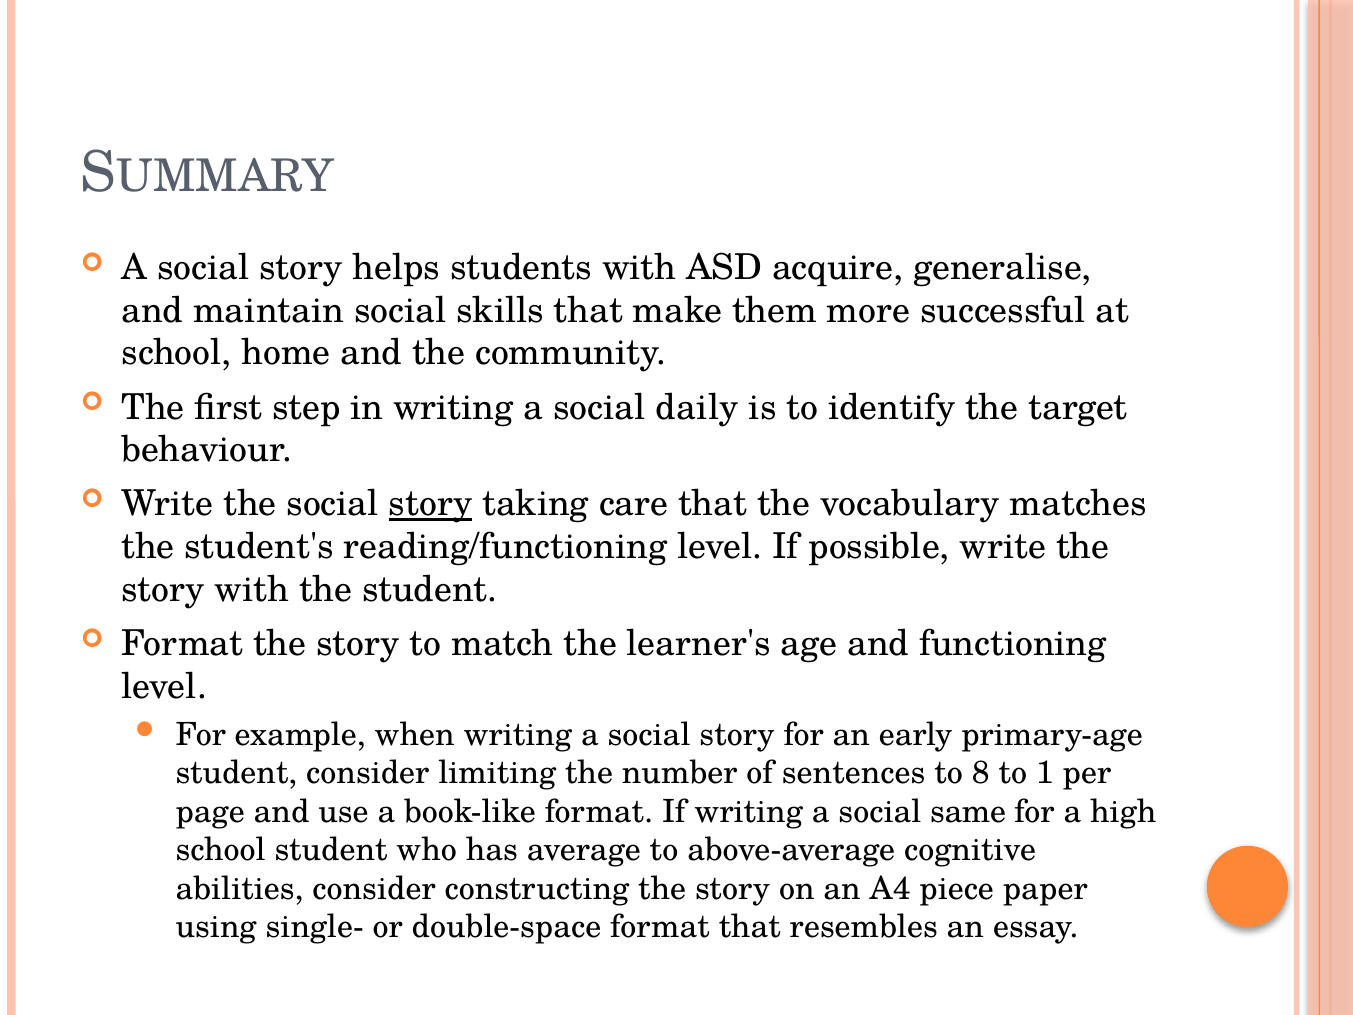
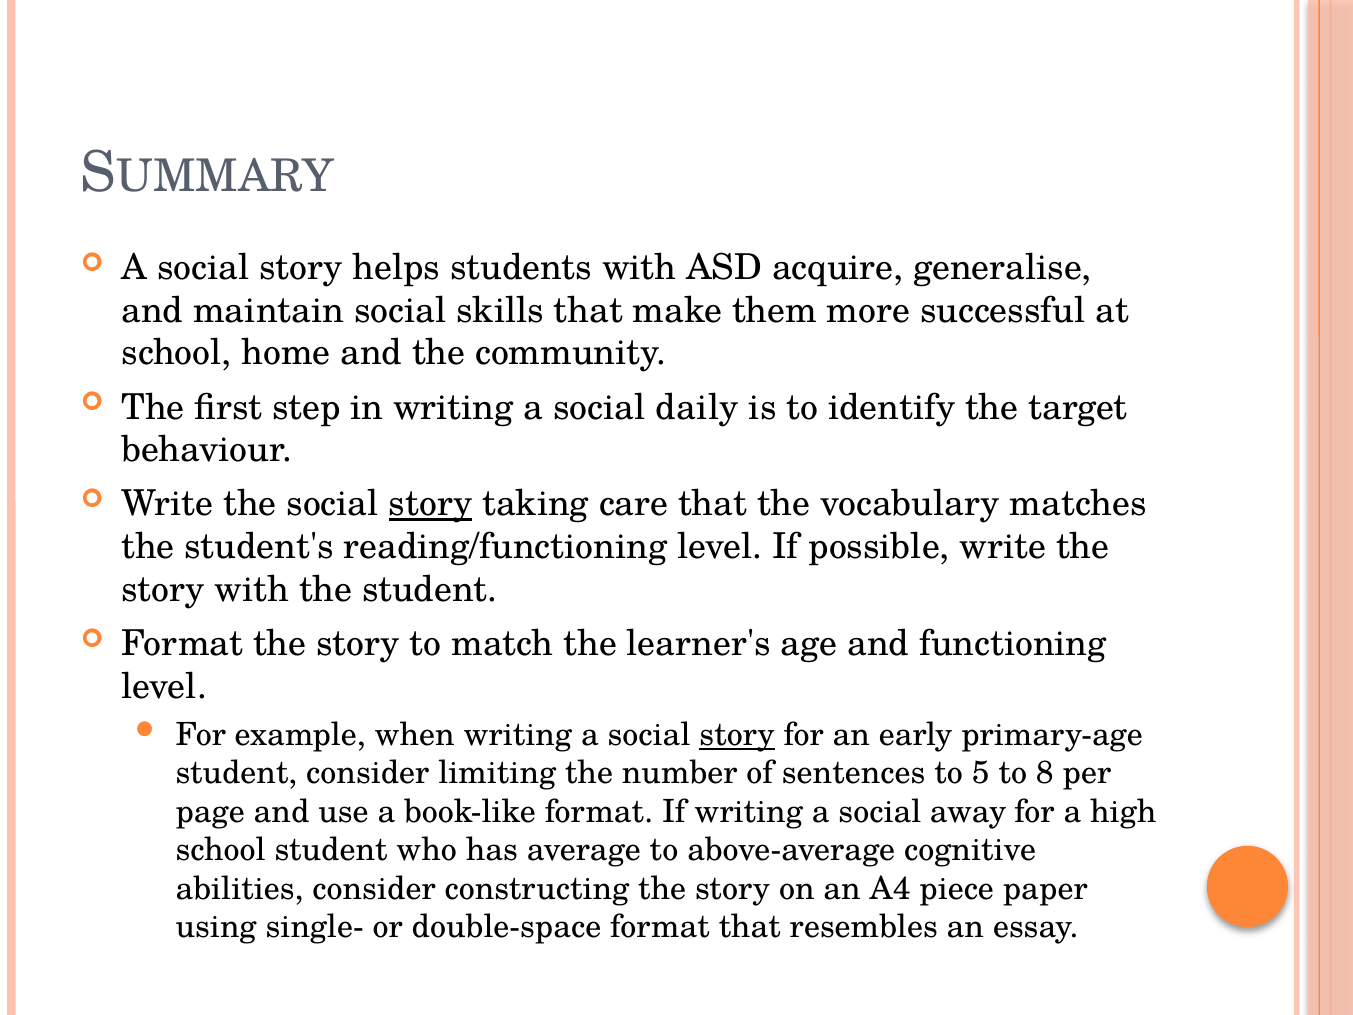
story at (737, 735) underline: none -> present
8: 8 -> 5
1: 1 -> 8
same: same -> away
